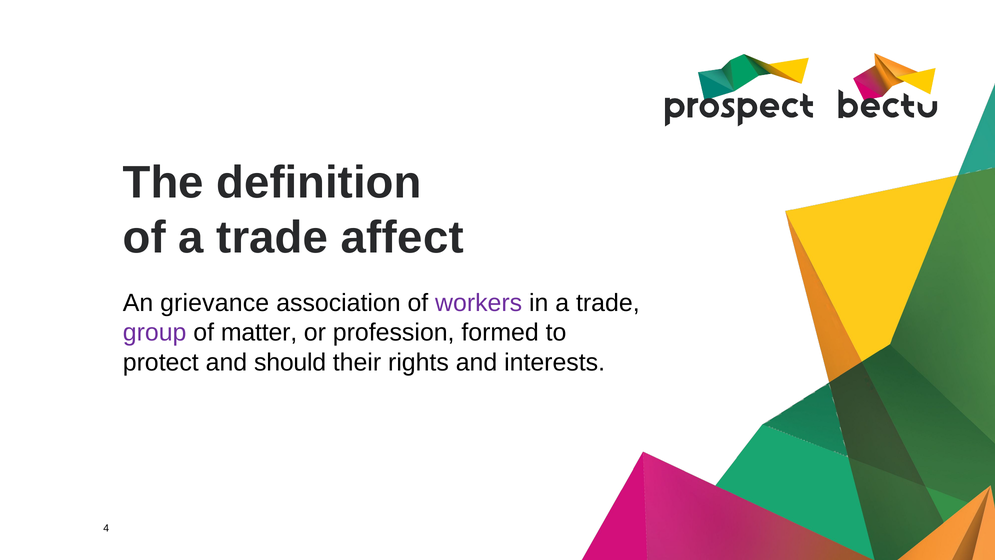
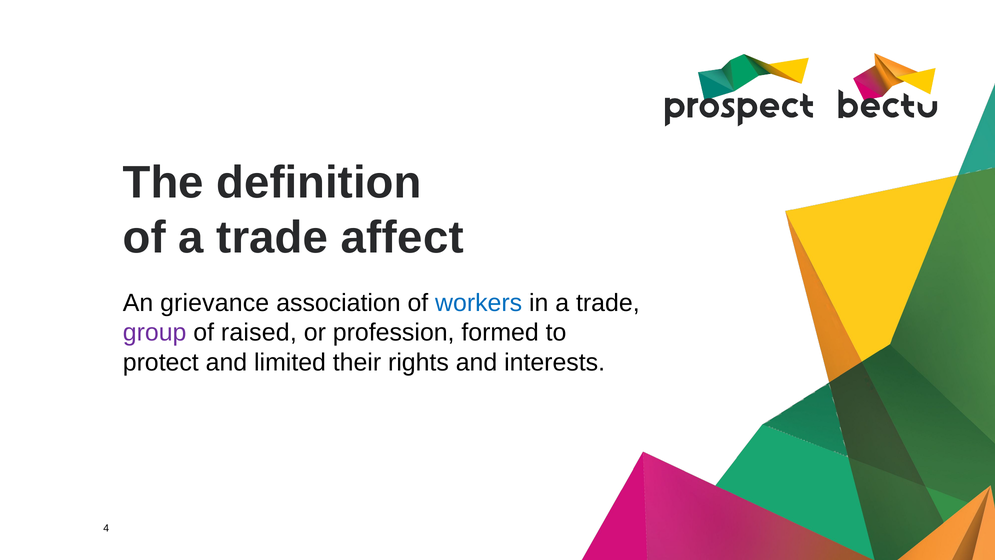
workers colour: purple -> blue
matter: matter -> raised
should: should -> limited
